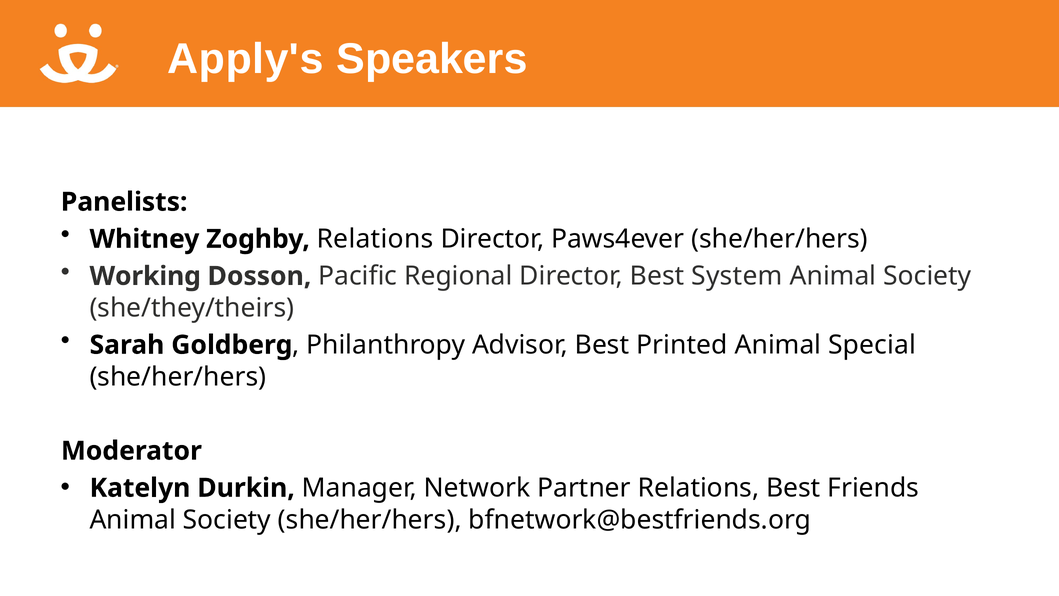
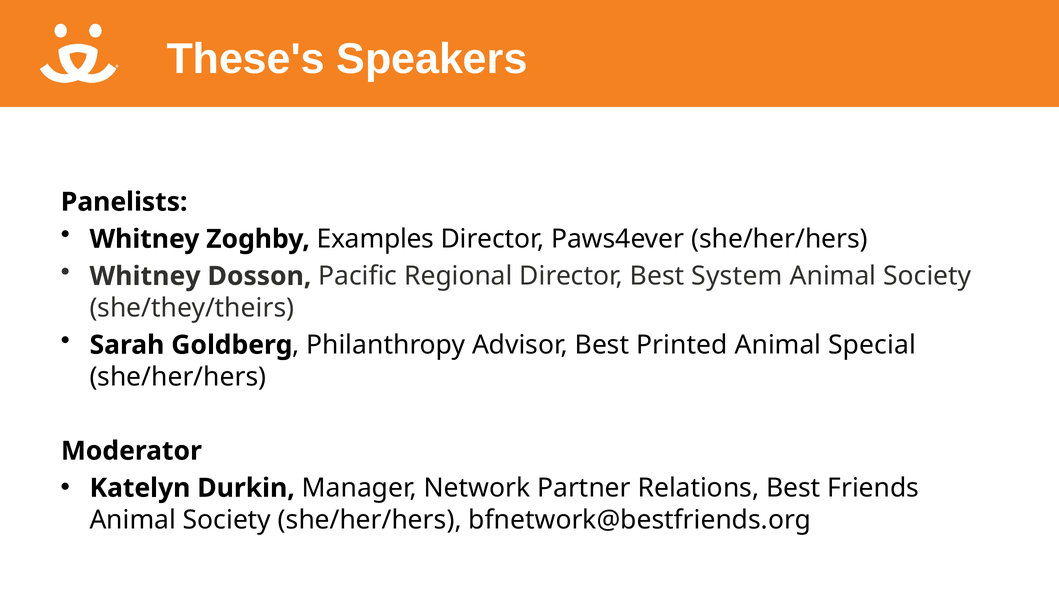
Apply's: Apply's -> These's
Zoghby Relations: Relations -> Examples
Working at (145, 276): Working -> Whitney
